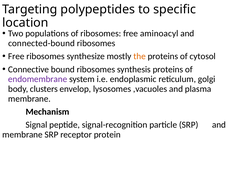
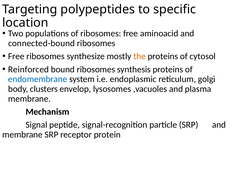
aminoacyl: aminoacyl -> aminoacid
Connective: Connective -> Reinforced
endomembrane colour: purple -> blue
